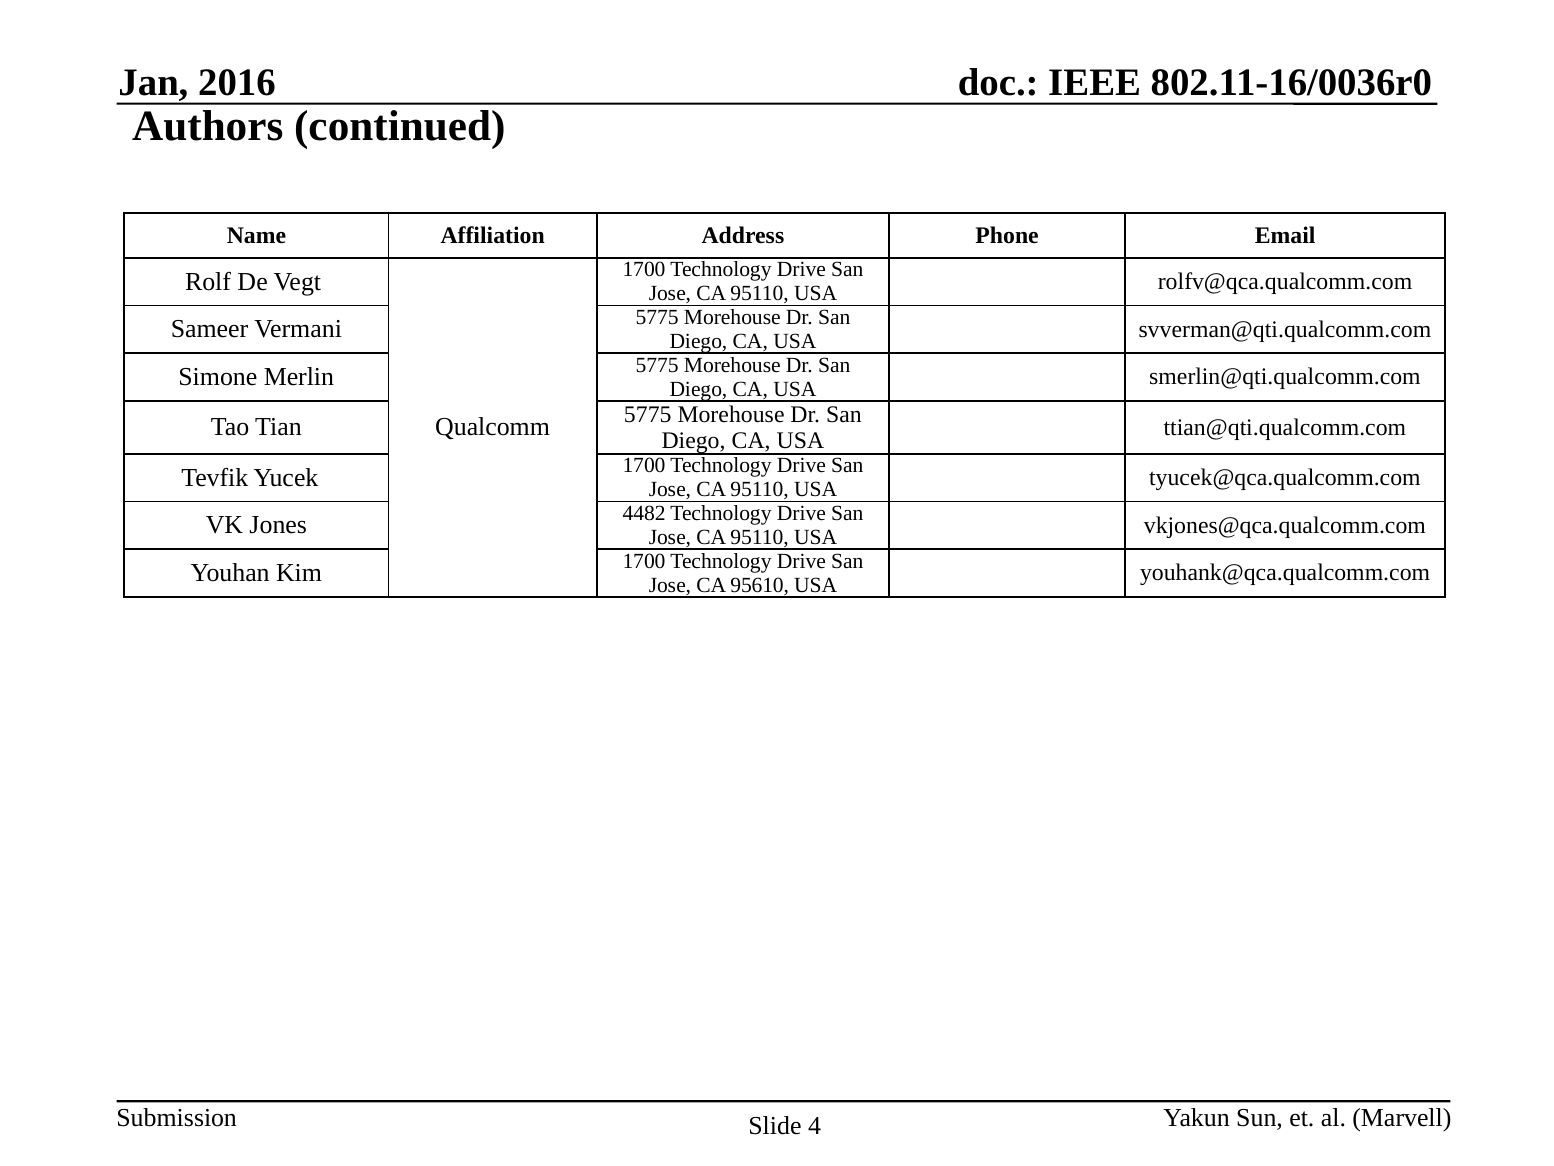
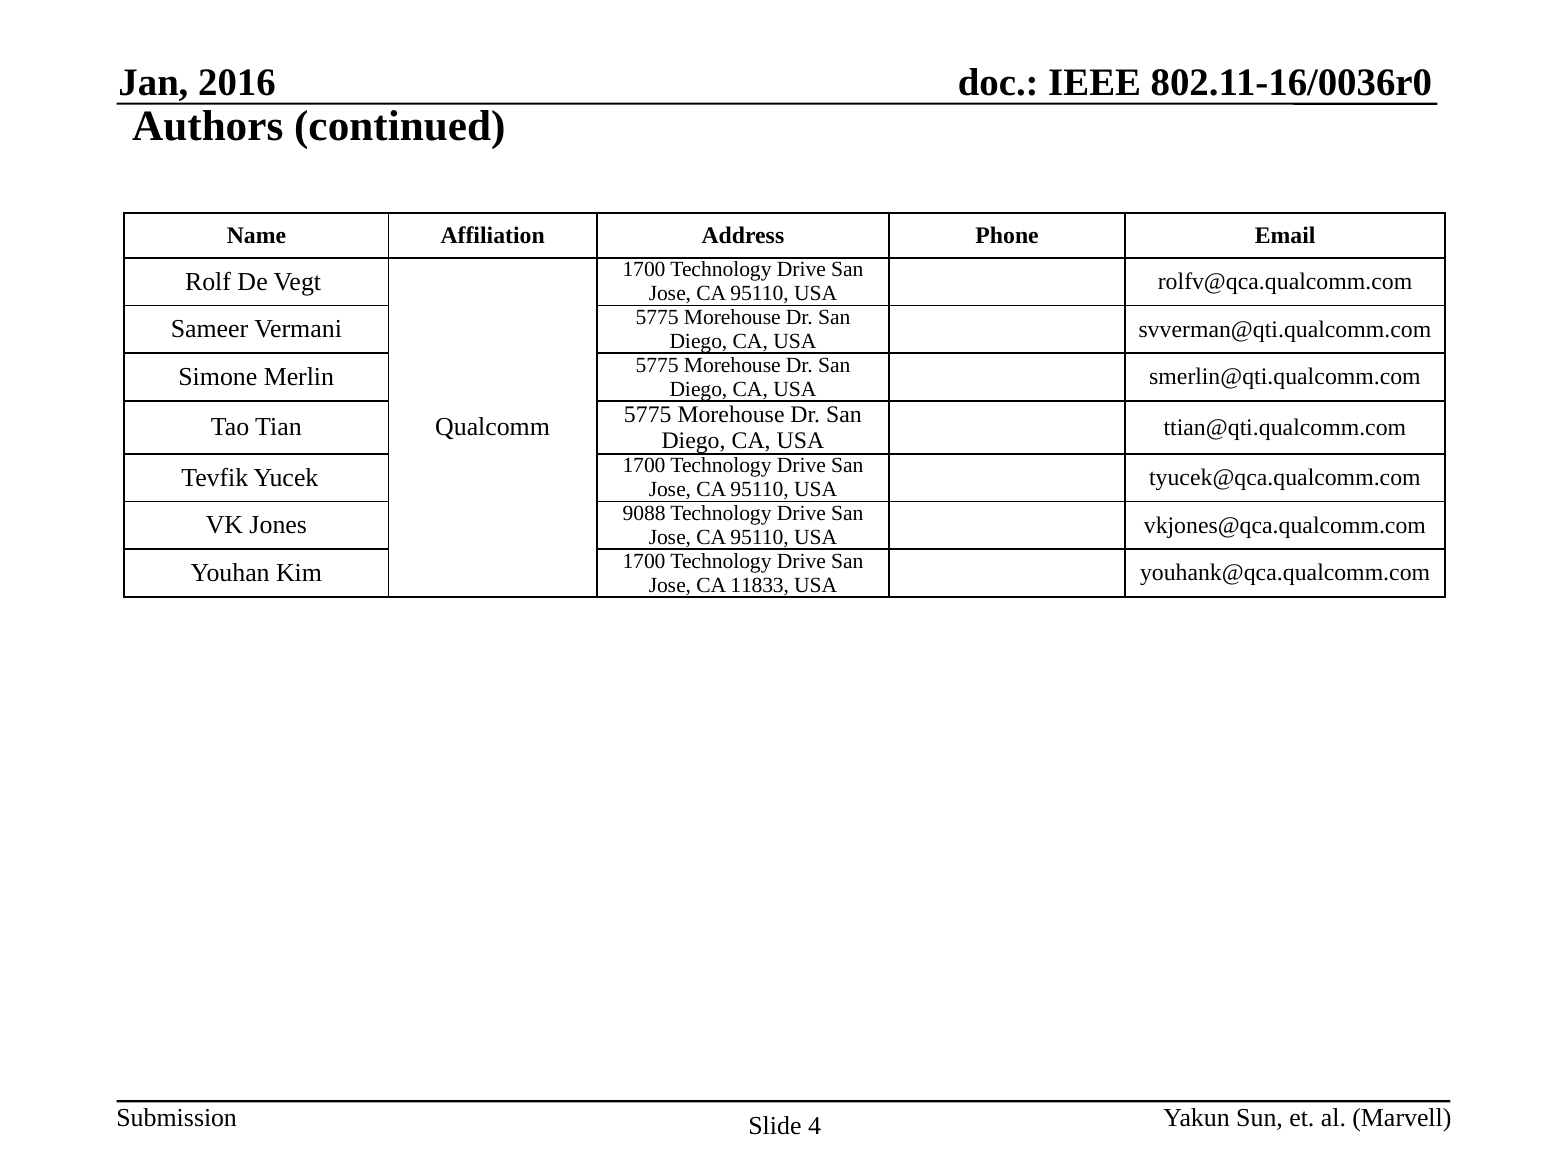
4482: 4482 -> 9088
95610: 95610 -> 11833
